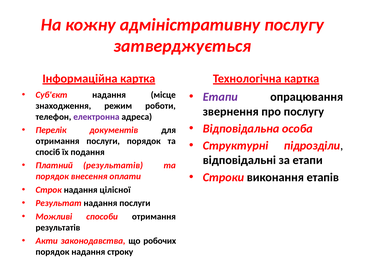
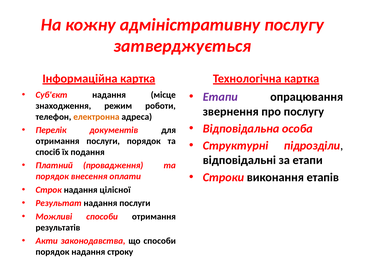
електронна colour: purple -> orange
Платний результатів: результатів -> провадження
що робочих: робочих -> способи
